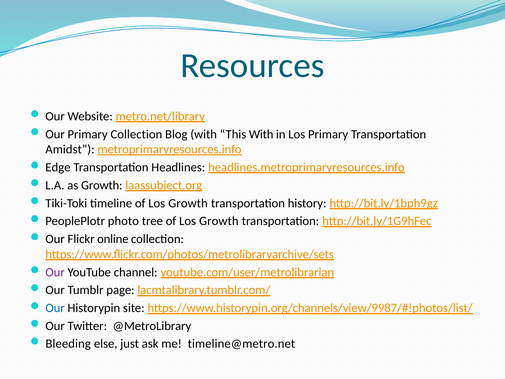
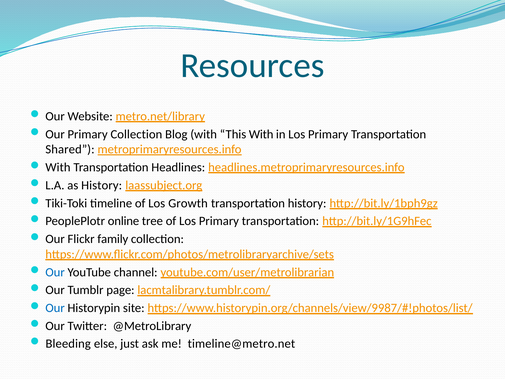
Amidst: Amidst -> Shared
Edge at (58, 167): Edge -> With
as Growth: Growth -> History
photo: photo -> online
tree of Los Growth: Growth -> Primary
online: online -> family
Our at (55, 272) colour: purple -> blue
